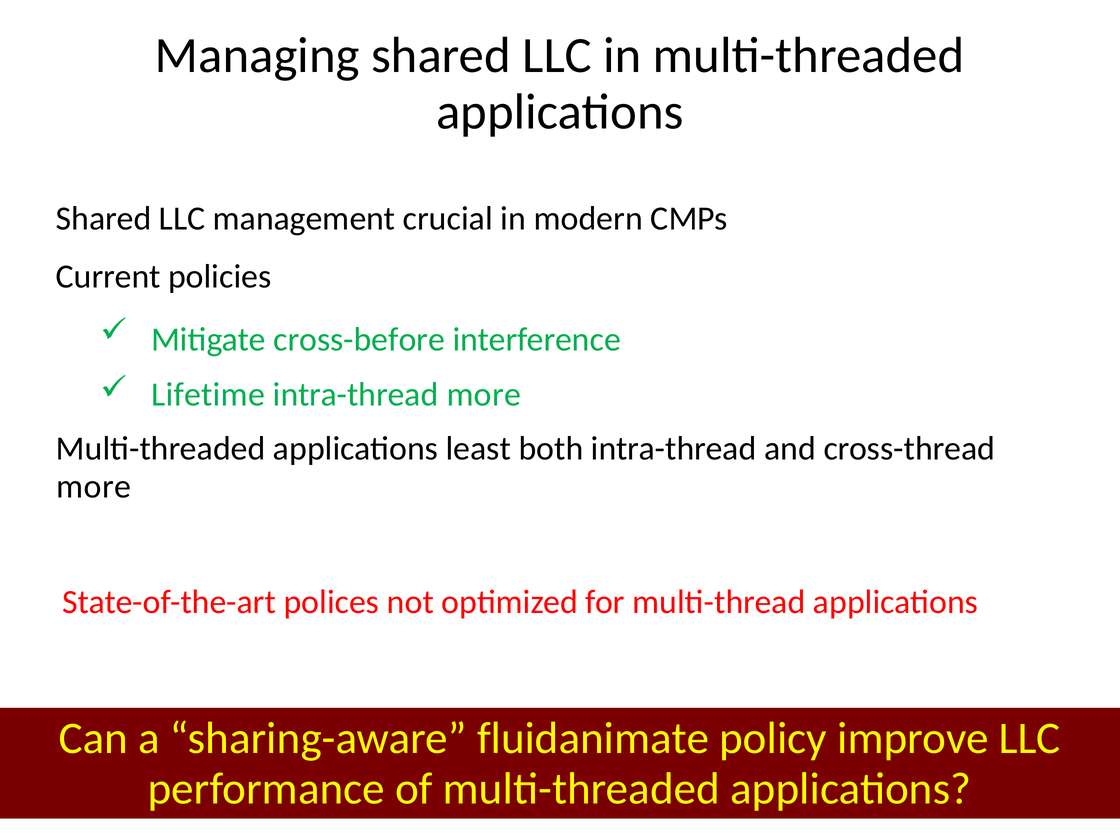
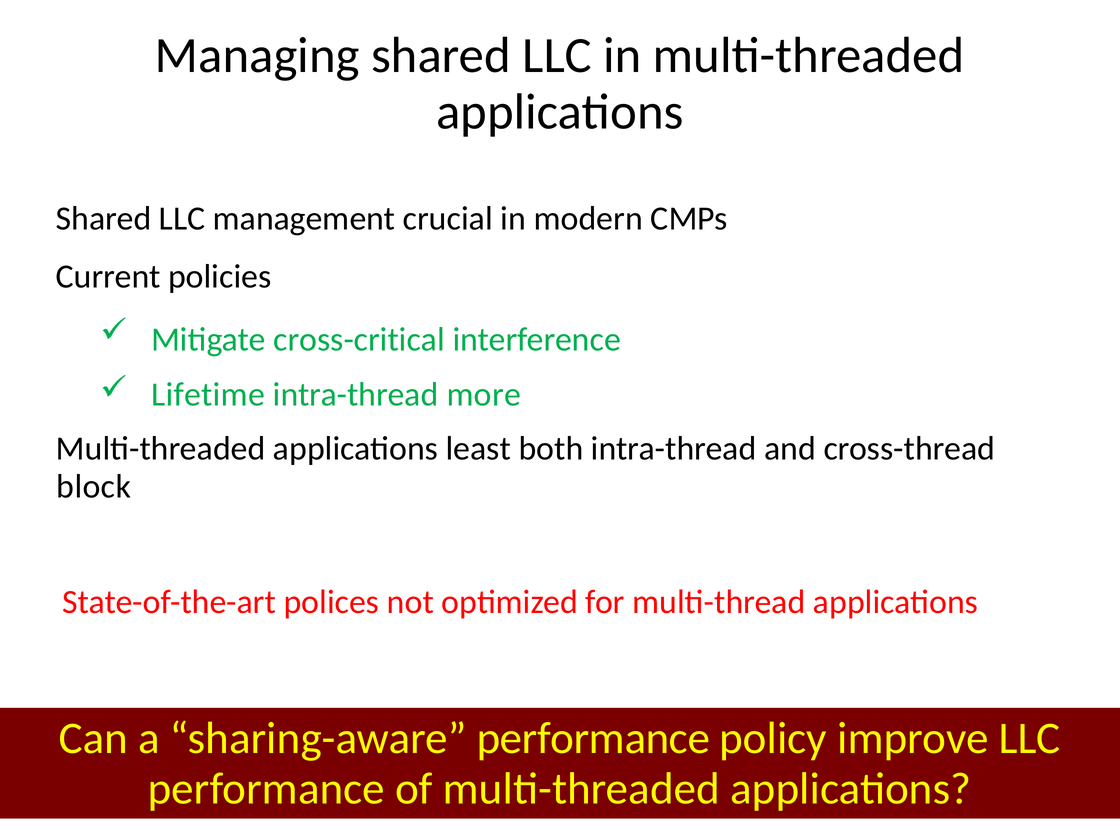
cross-before: cross-before -> cross-critical
more at (94, 486): more -> block
sharing-aware fluidanimate: fluidanimate -> performance
